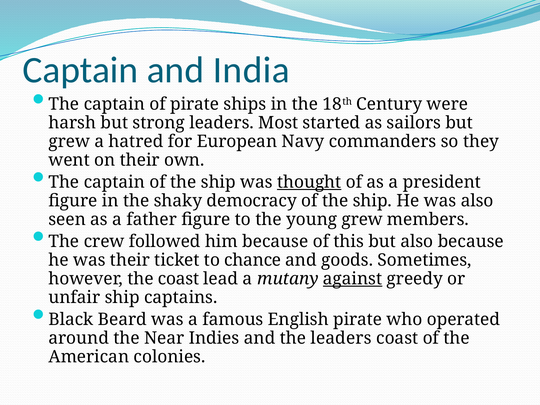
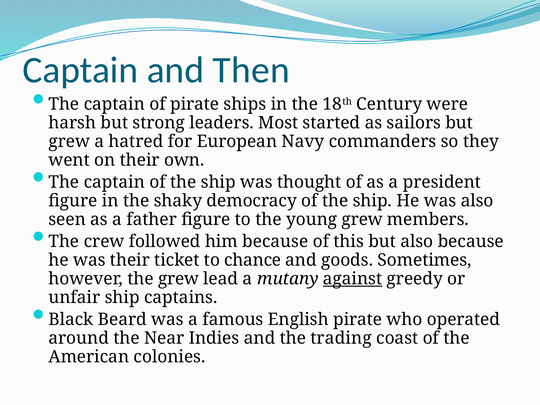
India: India -> Then
thought underline: present -> none
the coast: coast -> grew
the leaders: leaders -> trading
